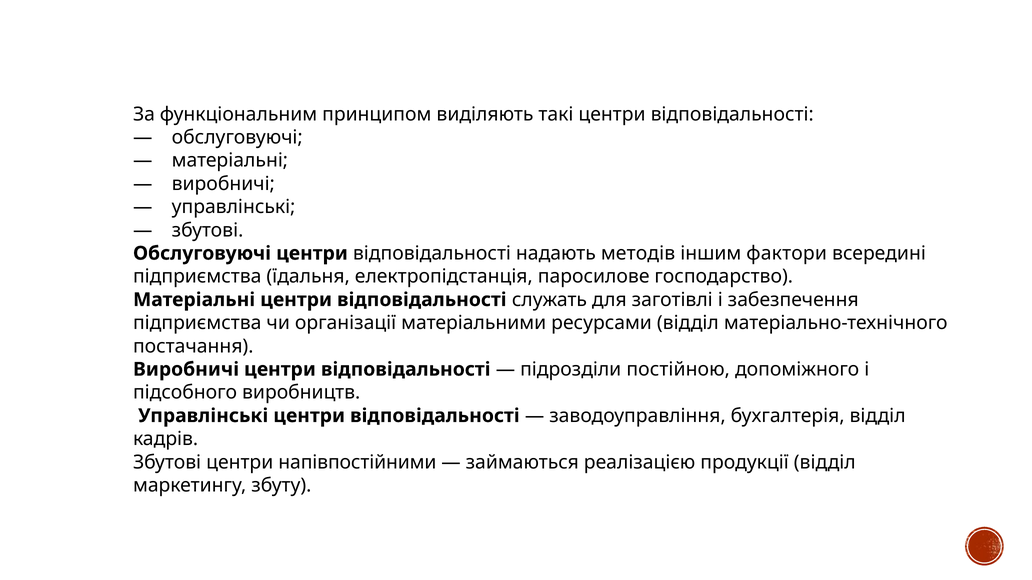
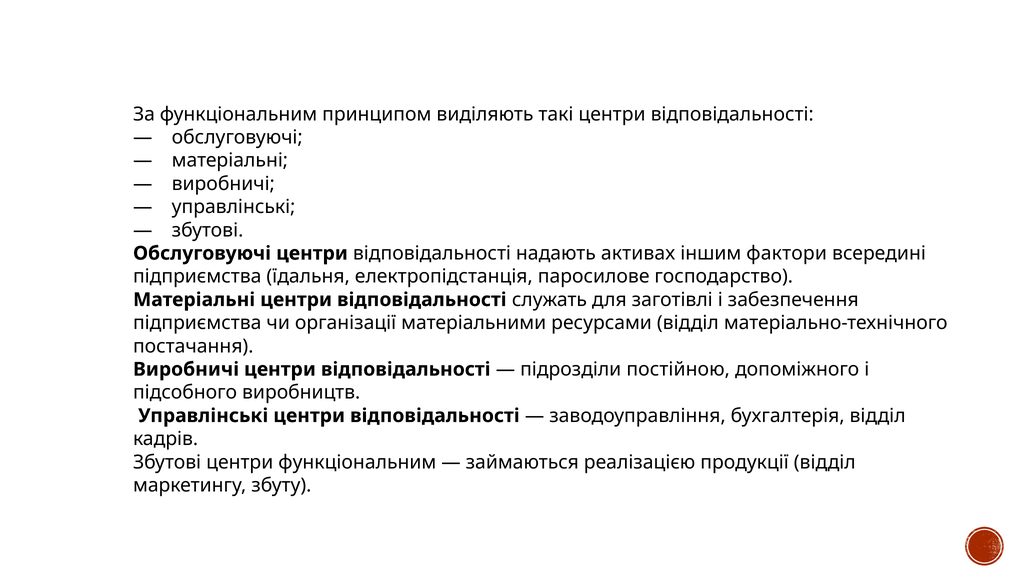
методів: методів -> активах
центри напівпостійними: напівпостійними -> функціональним
